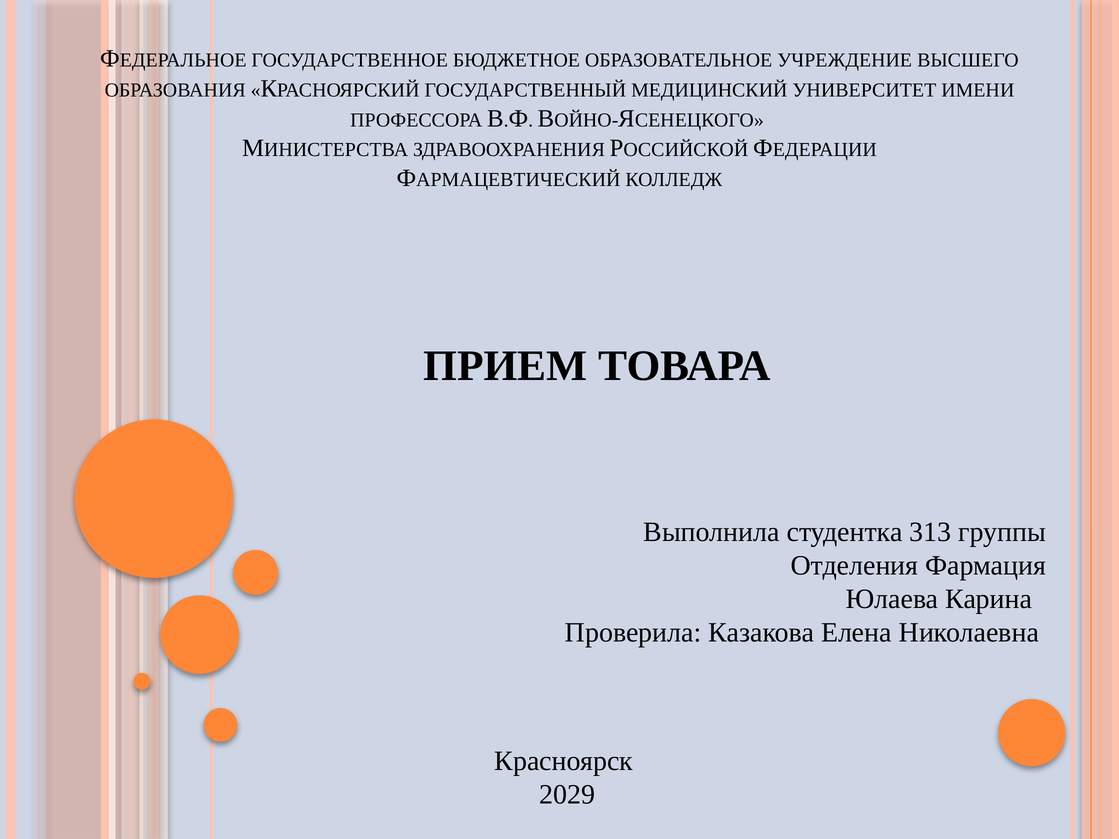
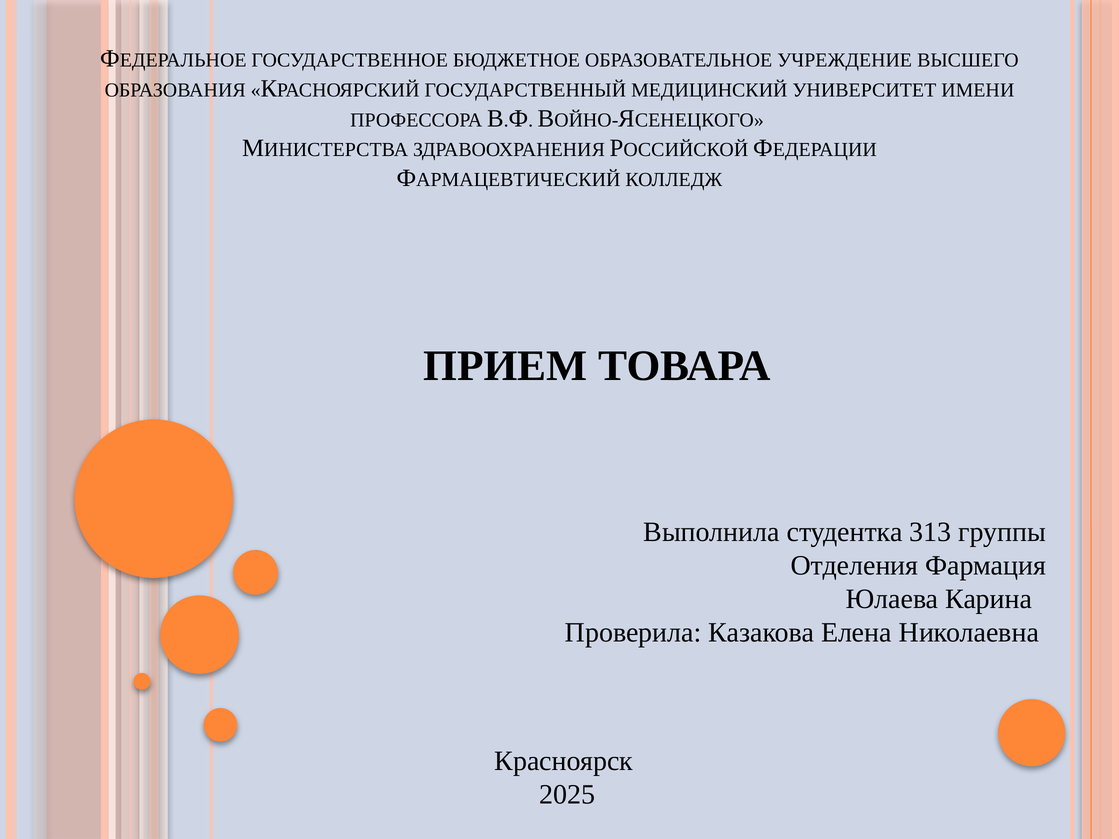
2029: 2029 -> 2025
